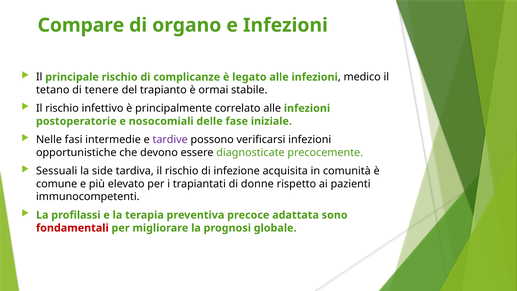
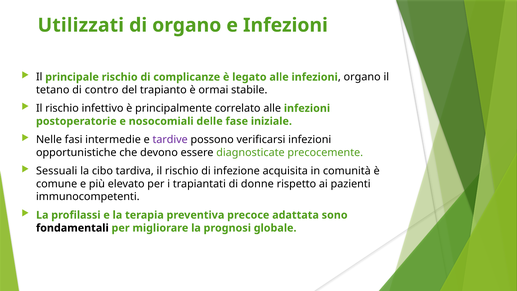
Compare: Compare -> Utilizzati
medico at (362, 77): medico -> organo
tenere: tenere -> contro
side: side -> cibo
fondamentali colour: red -> black
